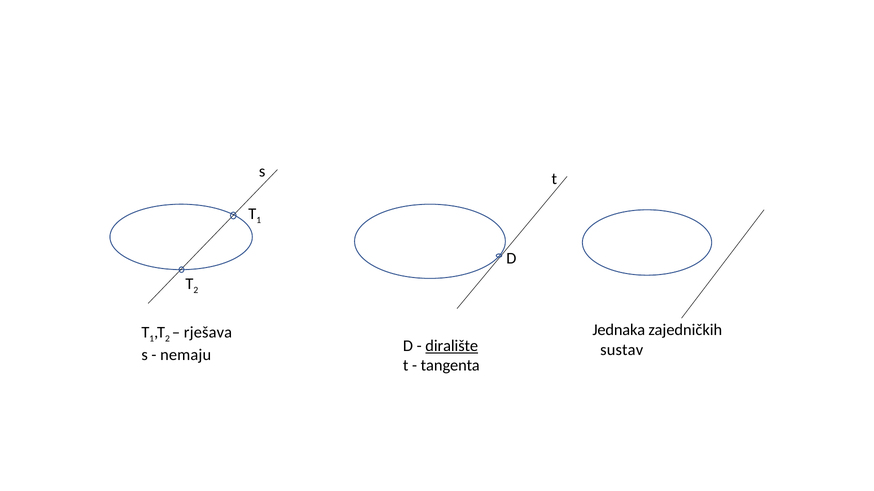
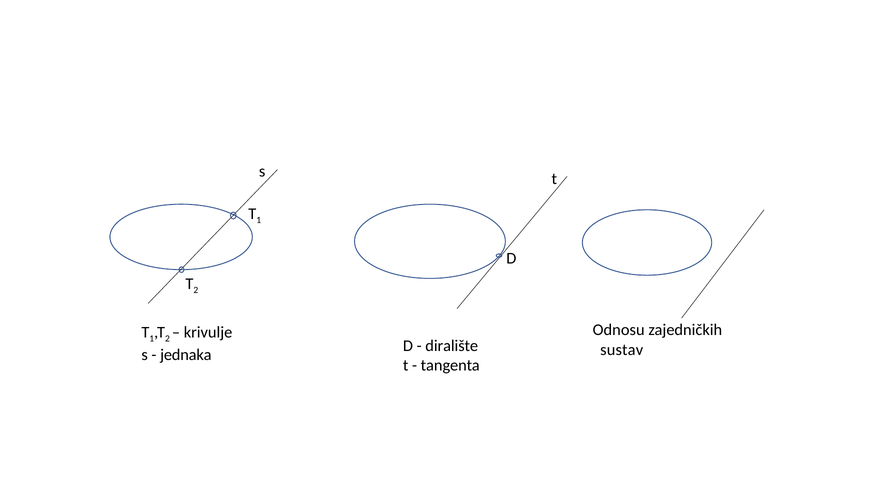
Jednaka: Jednaka -> Odnosu
rješava: rješava -> krivulje
diralište underline: present -> none
nemaju: nemaju -> jednaka
